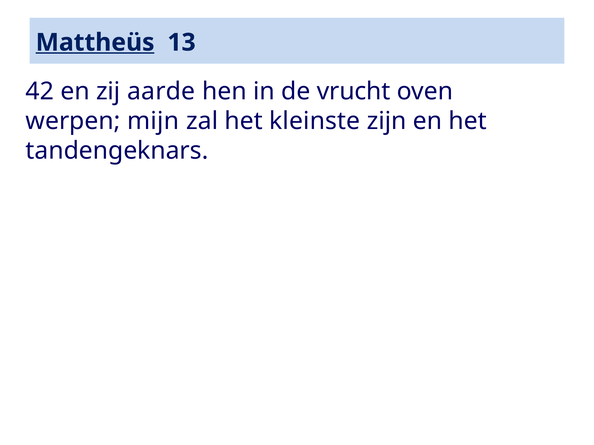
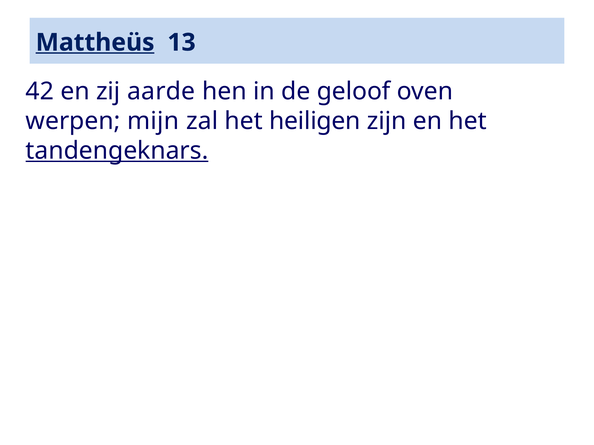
vrucht: vrucht -> geloof
kleinste: kleinste -> heiligen
tandengeknars underline: none -> present
